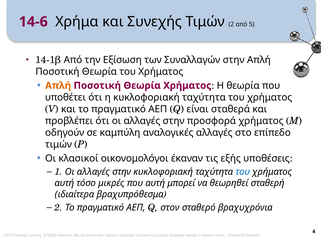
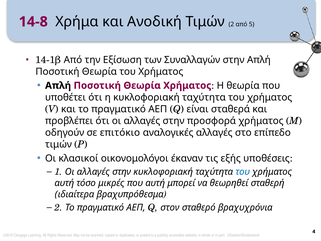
14-6: 14-6 -> 14-8
Συνεχής: Συνεχής -> Ανοδική
Απλή at (58, 85) colour: orange -> black
καμπύλη: καμπύλη -> επιτόκιο
